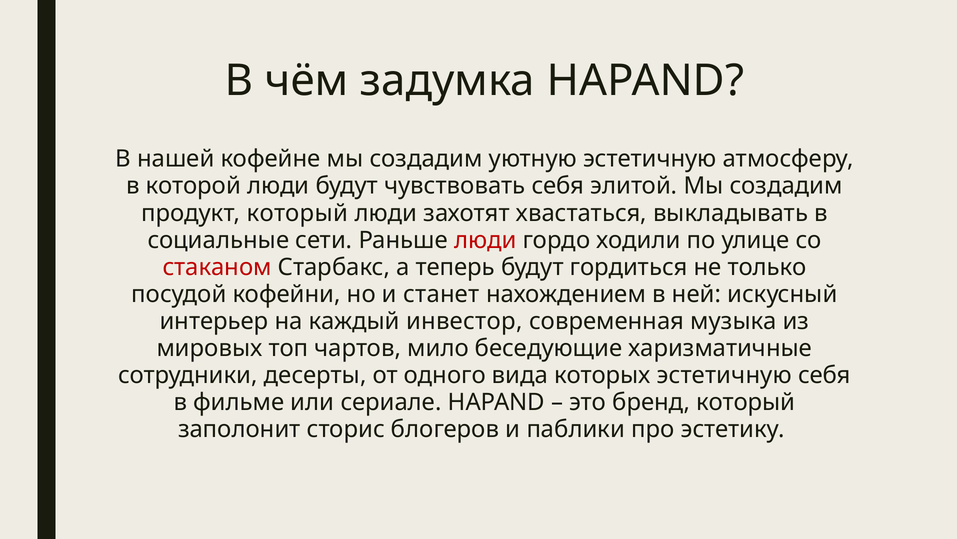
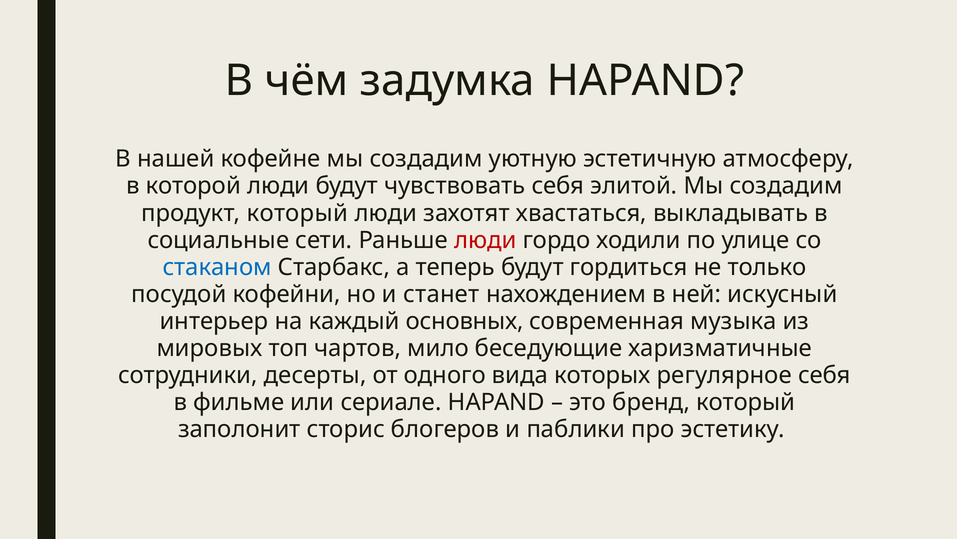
стаканом colour: red -> blue
инвестор: инвестор -> основных
которых эстетичную: эстетичную -> регулярное
